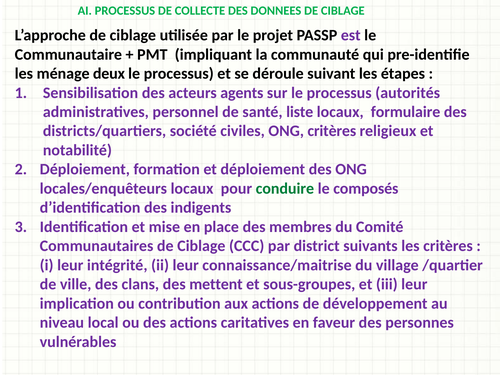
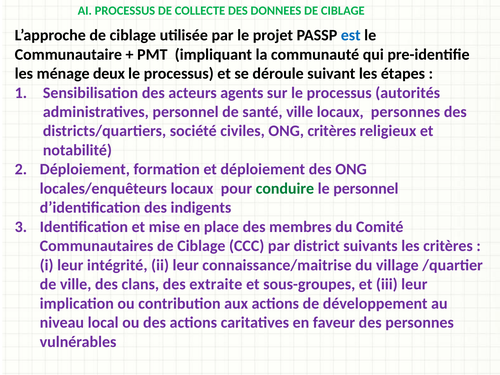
est colour: purple -> blue
santé liste: liste -> ville
locaux formulaire: formulaire -> personnes
le composés: composés -> personnel
mettent: mettent -> extraite
